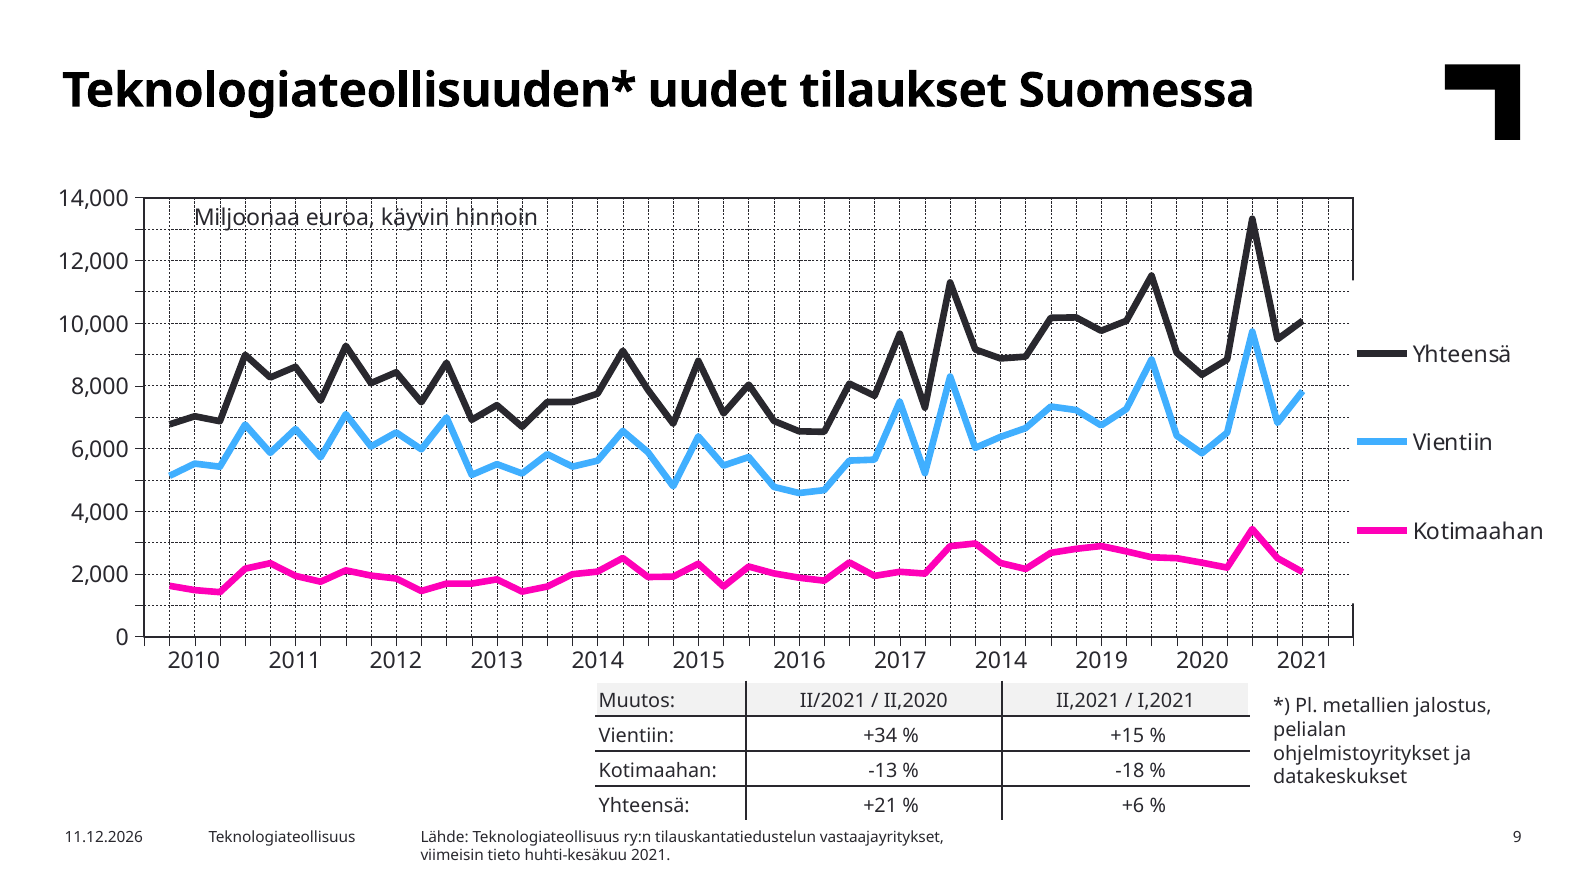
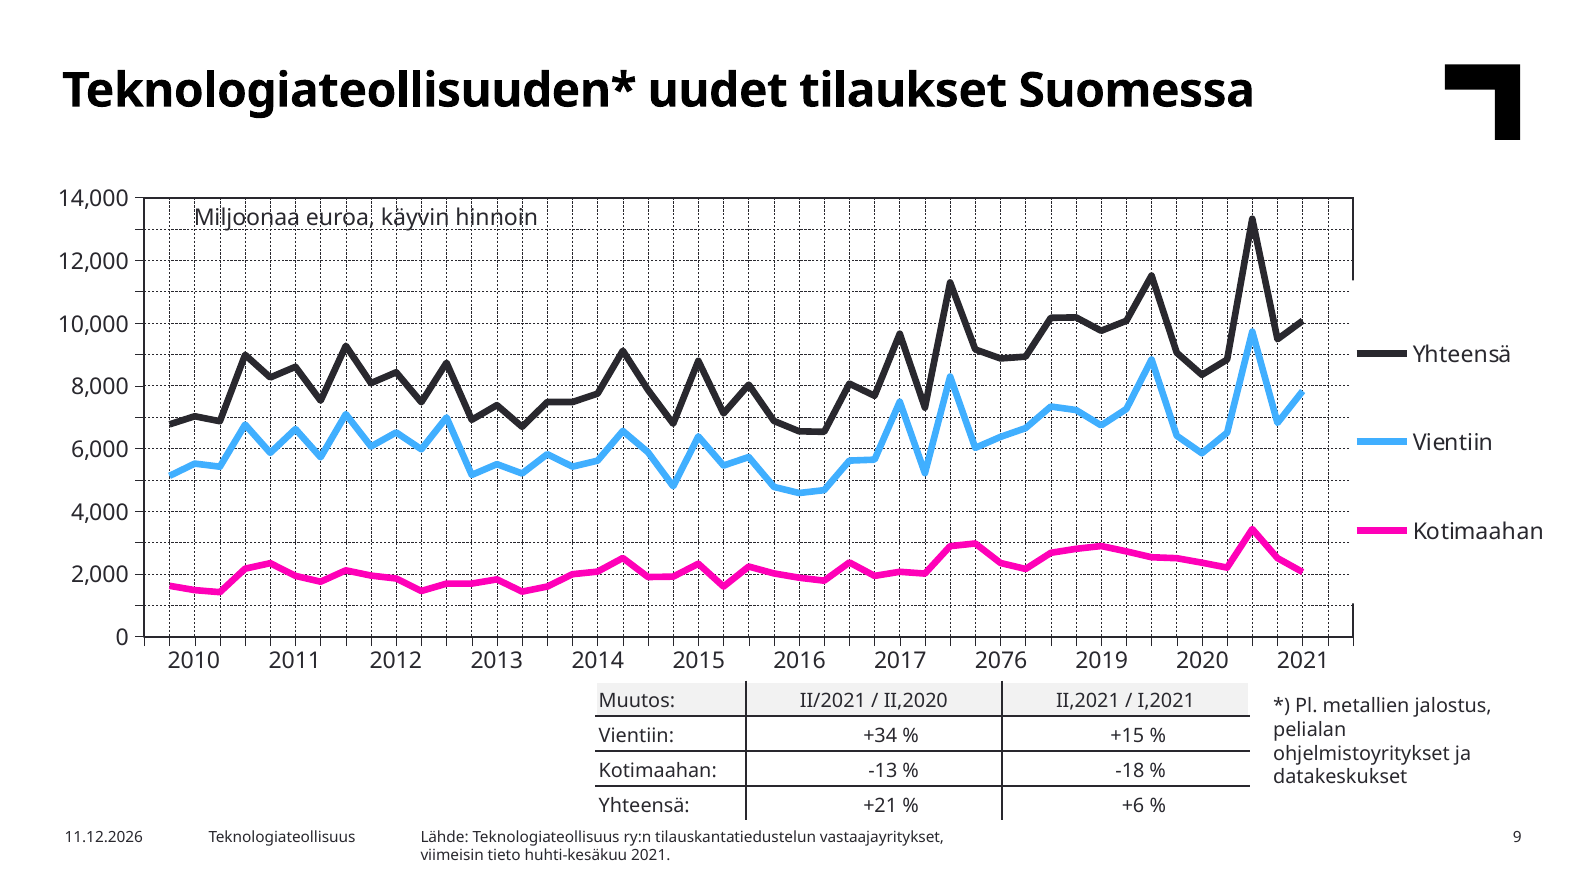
2017 2014: 2014 -> 2076
